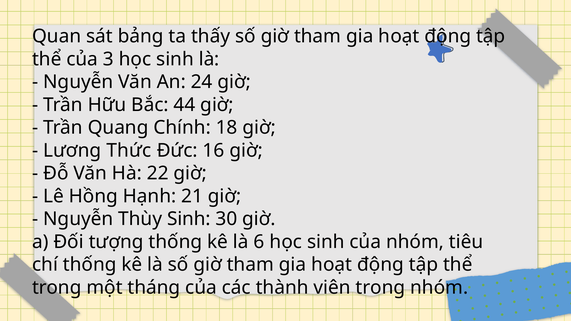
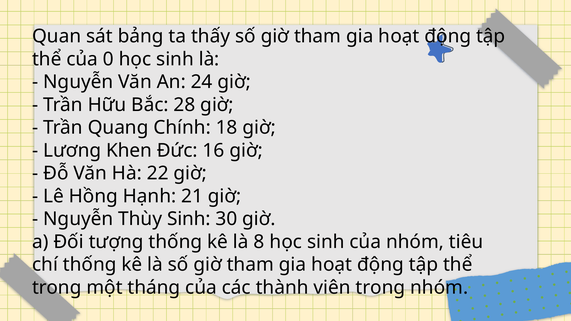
3: 3 -> 0
44: 44 -> 28
Thức: Thức -> Khen
6: 6 -> 8
